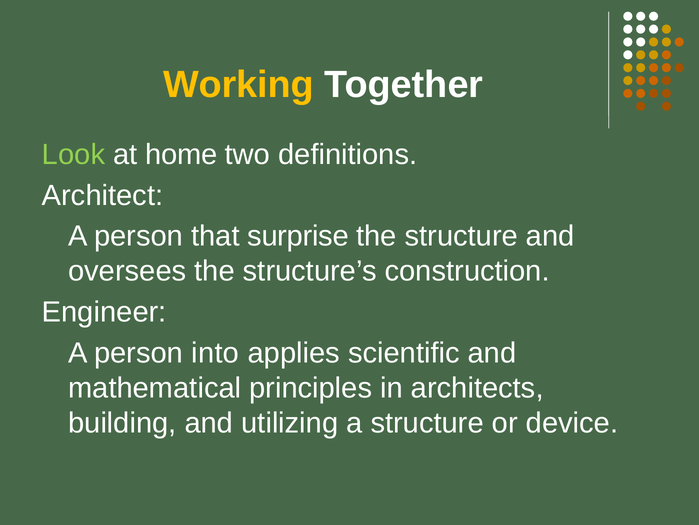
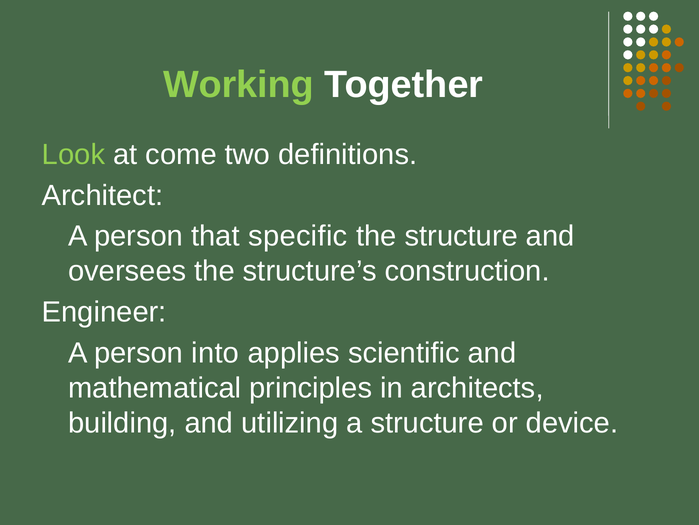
Working colour: yellow -> light green
home: home -> come
surprise: surprise -> specific
